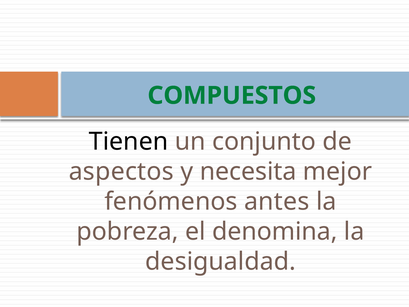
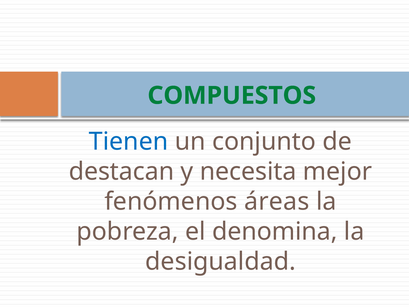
Tienen colour: black -> blue
aspectos: aspectos -> destacan
antes: antes -> áreas
